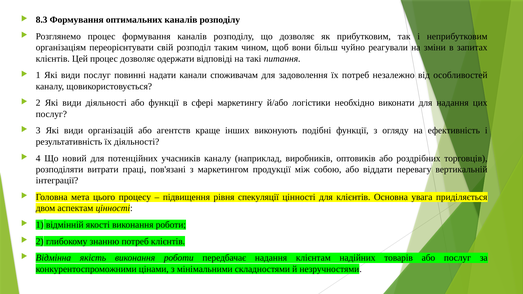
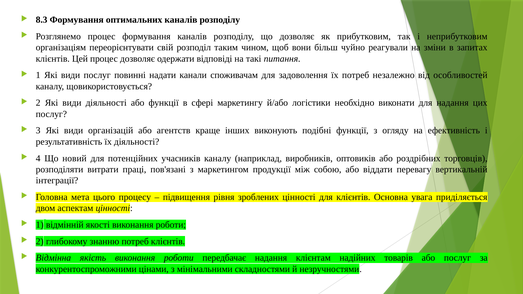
спекуляції: спекуляції -> зроблених
